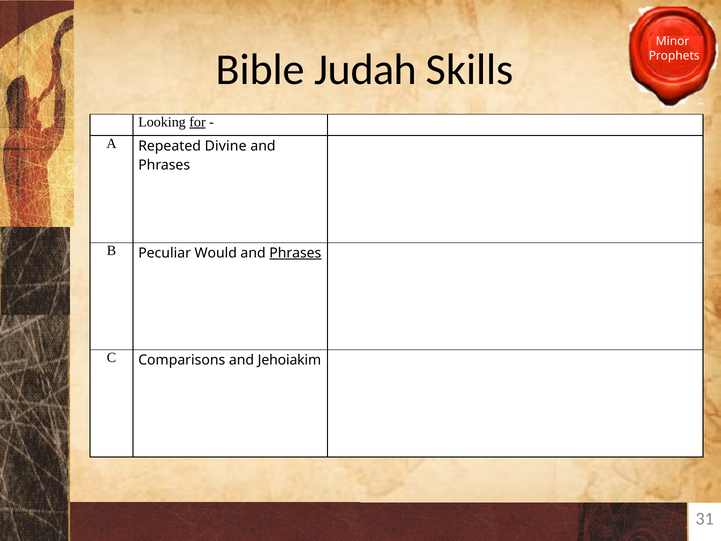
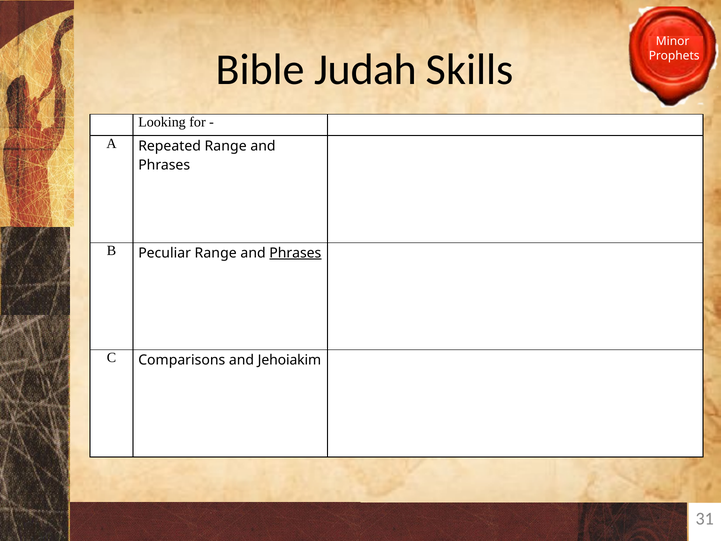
for underline: present -> none
Repeated Divine: Divine -> Range
Peculiar Would: Would -> Range
